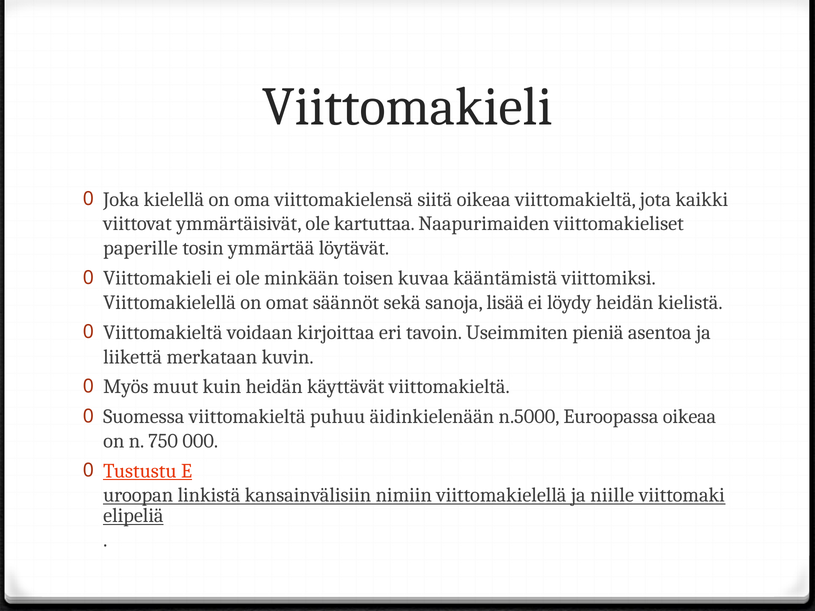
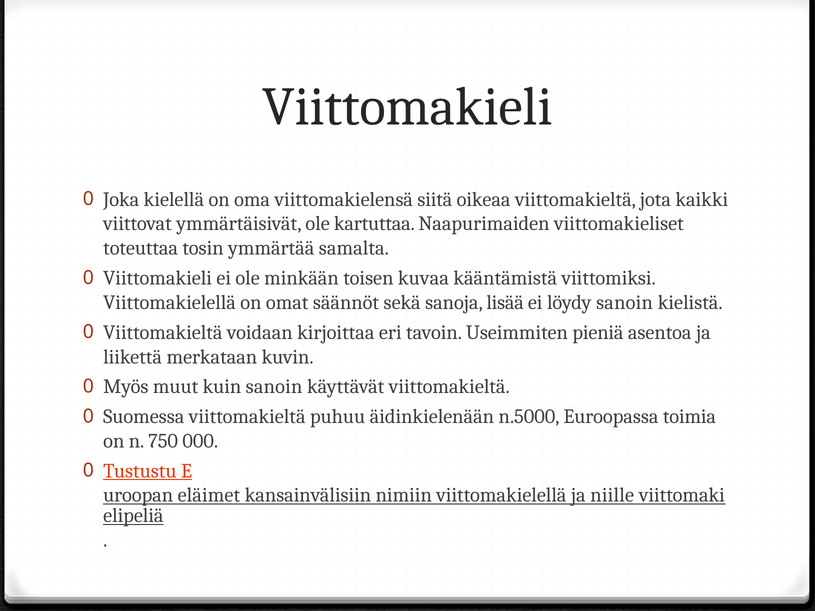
paperille: paperille -> toteuttaa
löytävät: löytävät -> samalta
löydy heidän: heidän -> sanoin
kuin heidän: heidän -> sanoin
Euroopassa oikeaa: oikeaa -> toimia
linkistä: linkistä -> eläimet
